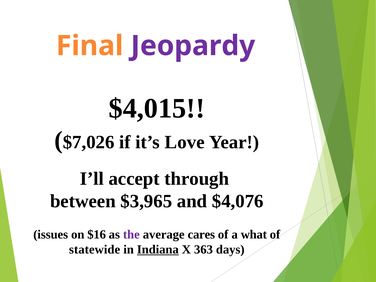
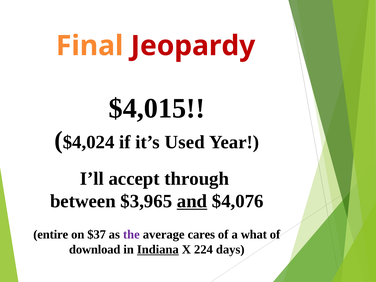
Jeopardy colour: purple -> red
$7,026: $7,026 -> $4,024
Love: Love -> Used
and underline: none -> present
issues: issues -> entire
$16: $16 -> $37
statewide: statewide -> download
363: 363 -> 224
